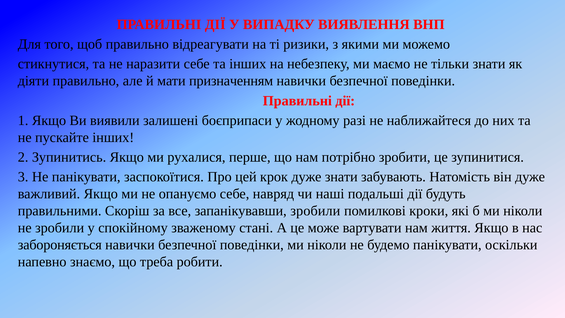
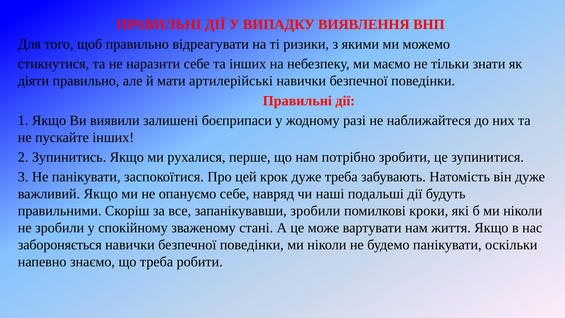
призначенням: призначенням -> артилерійські
дуже знати: знати -> треба
